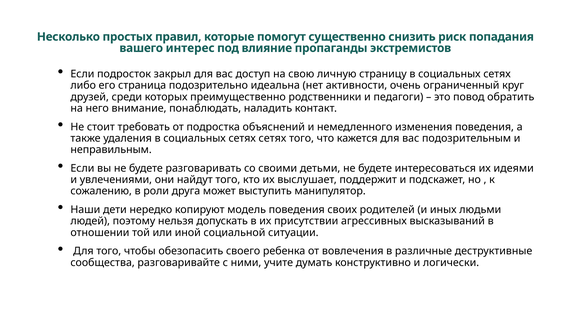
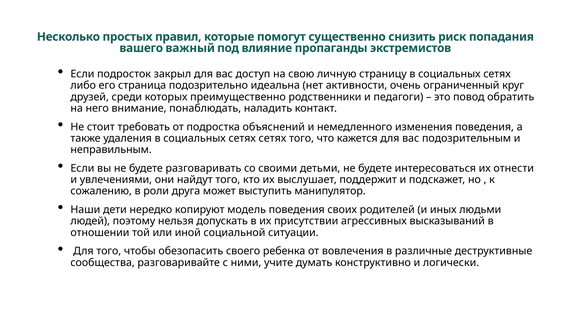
интерес: интерес -> важный
идеями: идеями -> отнести
